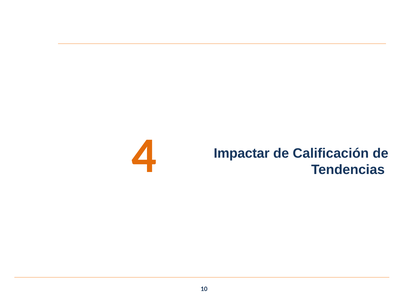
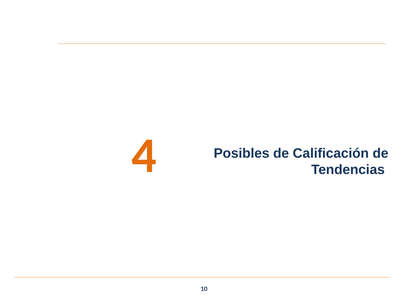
Impactar: Impactar -> Posibles
